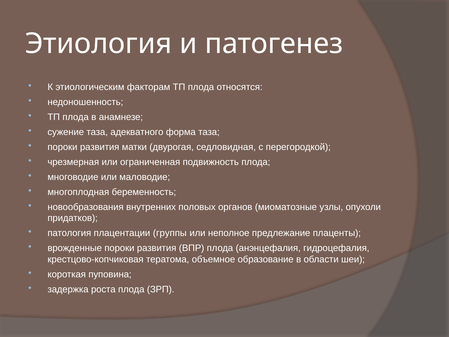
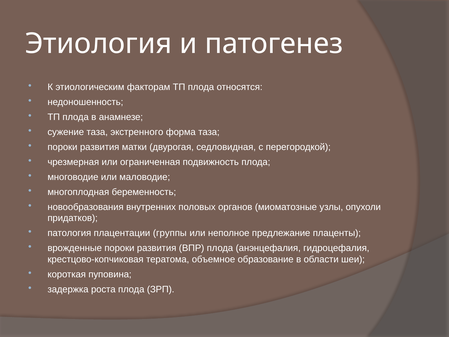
адекватного: адекватного -> экстренного
